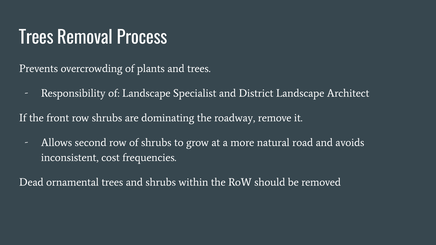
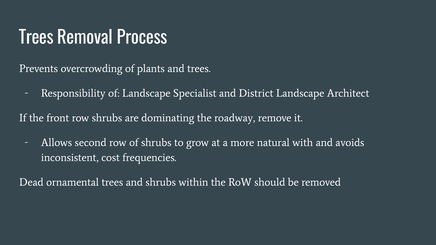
road: road -> with
